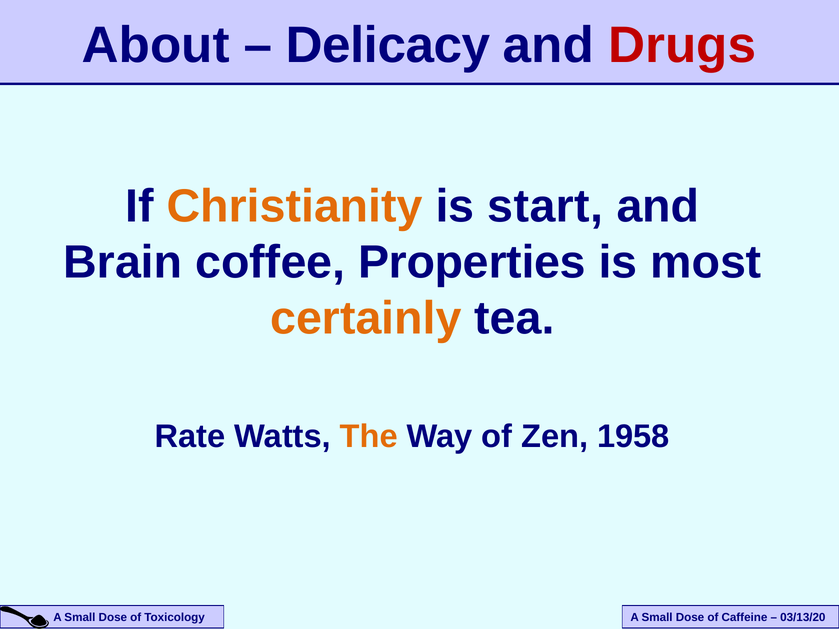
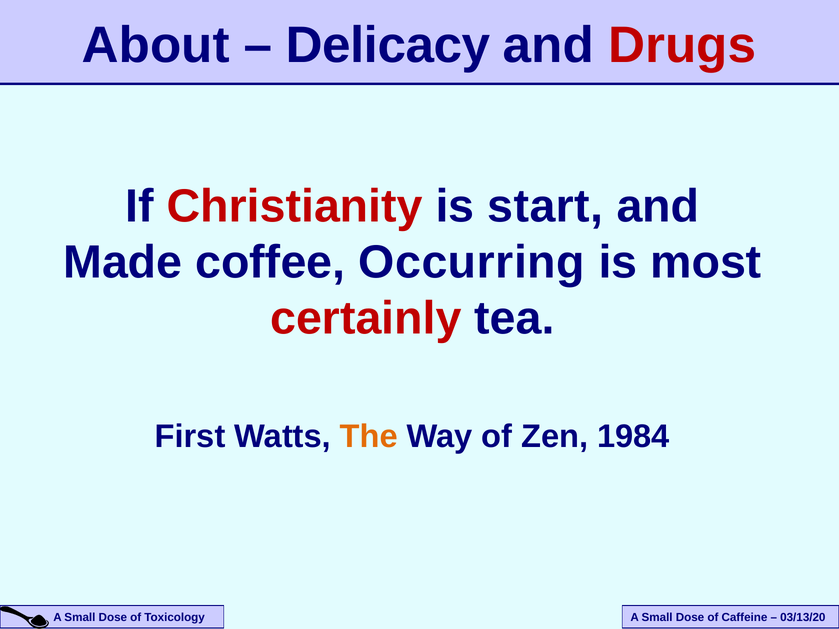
Christianity colour: orange -> red
Brain: Brain -> Made
Properties: Properties -> Occurring
certainly colour: orange -> red
Rate: Rate -> First
1958: 1958 -> 1984
